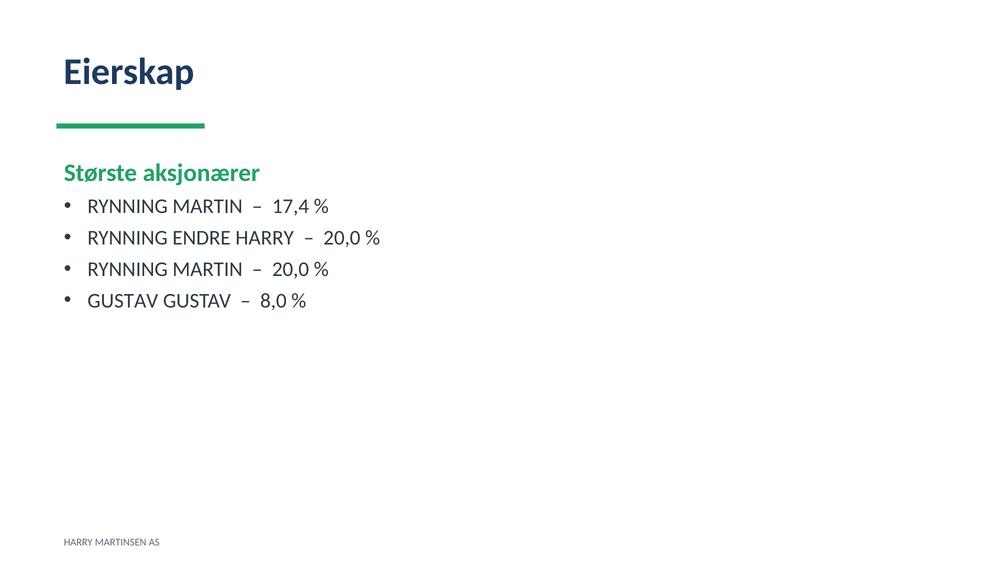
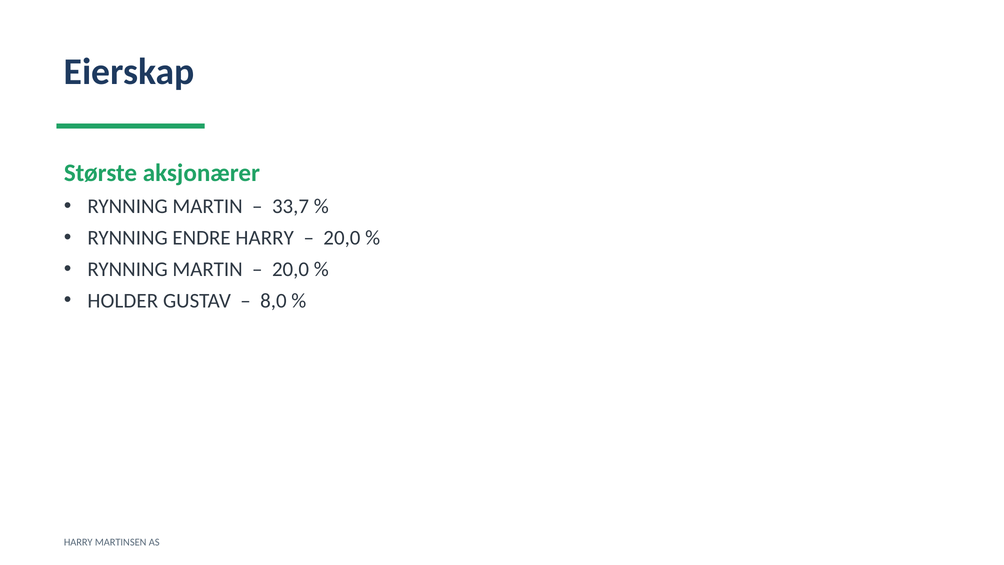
17,4: 17,4 -> 33,7
GUSTAV at (123, 301): GUSTAV -> HOLDER
